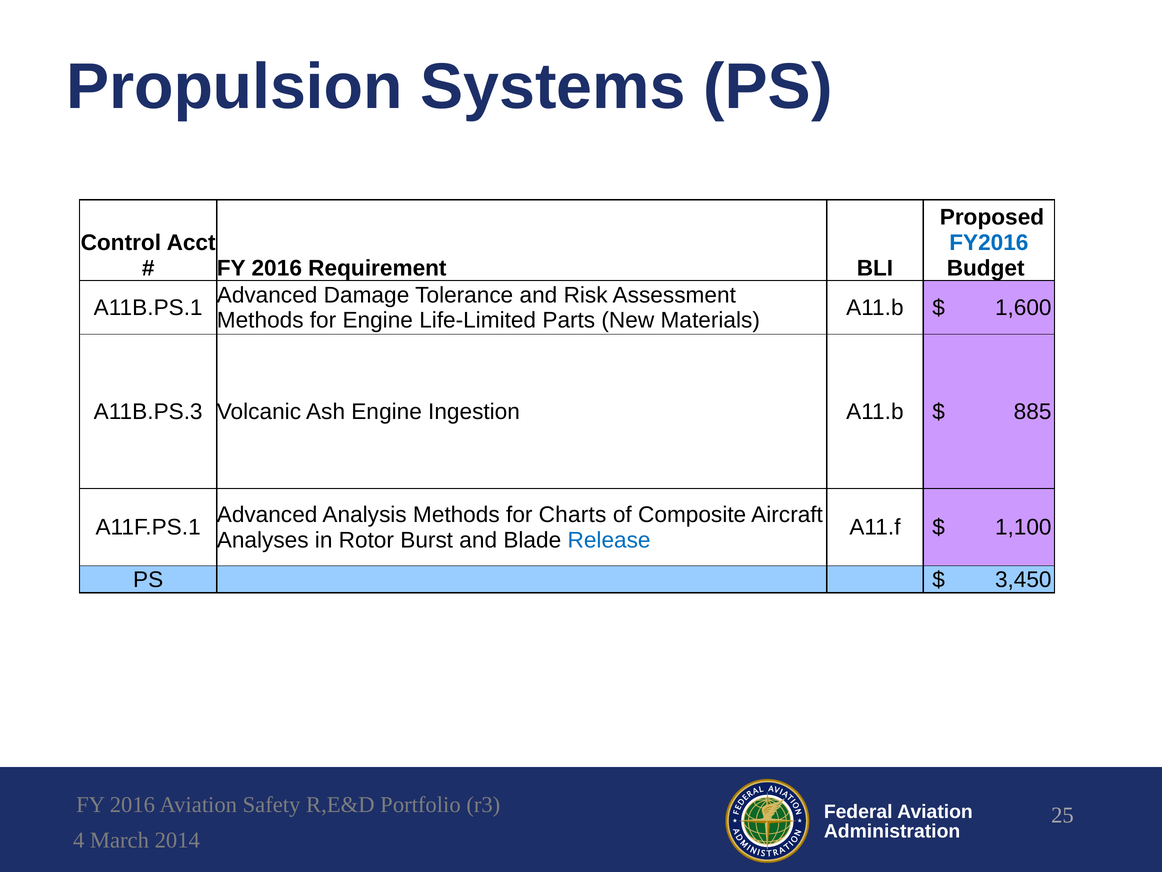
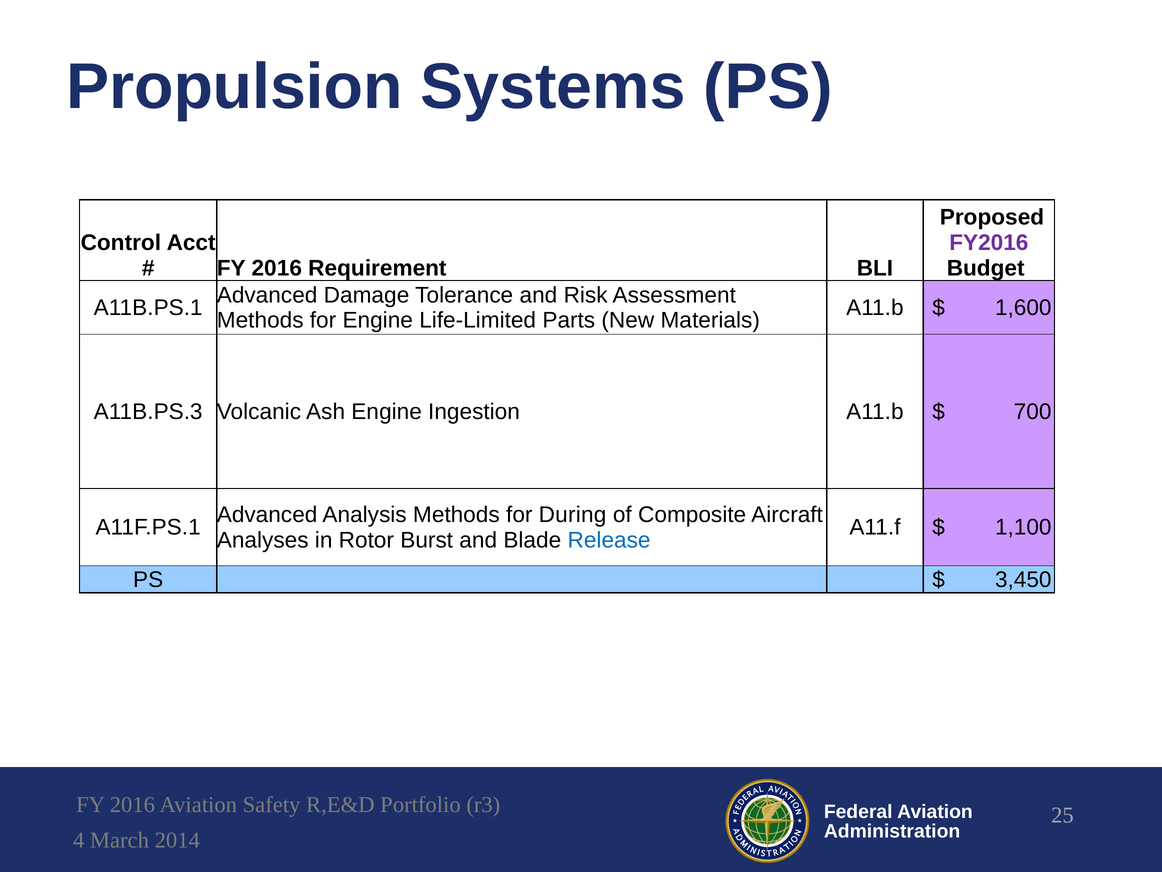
FY2016 colour: blue -> purple
885: 885 -> 700
Charts: Charts -> During
